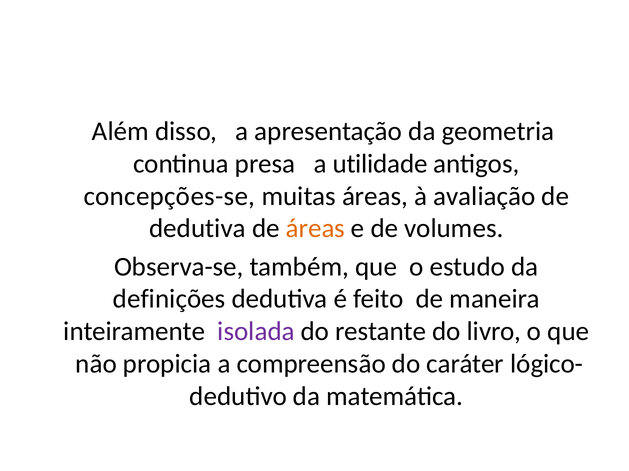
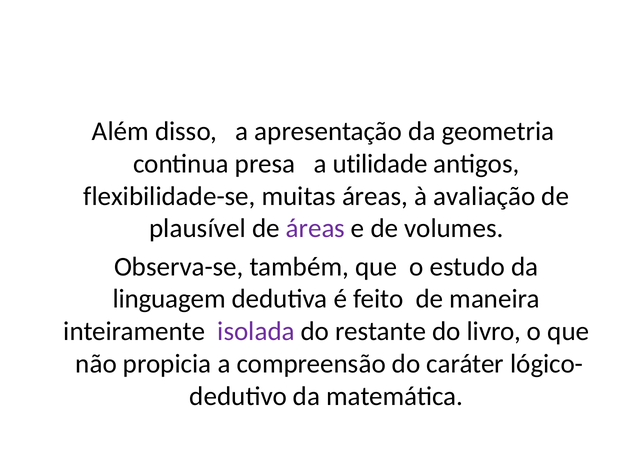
concepções-se: concepções-se -> flexibilidade-se
dedutiva at (198, 229): dedutiva -> plausível
áreas at (315, 229) colour: orange -> purple
definições: definições -> linguagem
